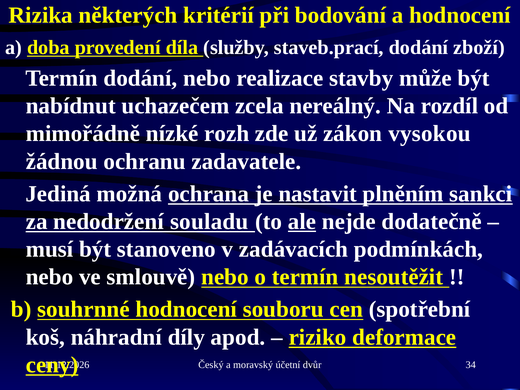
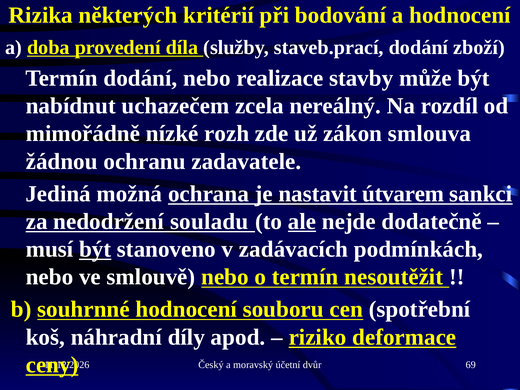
vysokou: vysokou -> smlouva
plněním: plněním -> útvarem
být at (95, 249) underline: none -> present
34: 34 -> 69
